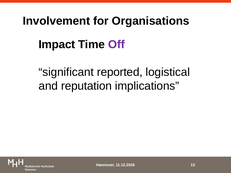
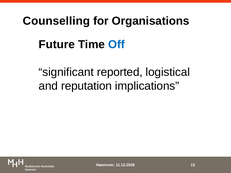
Involvement: Involvement -> Counselling
Impact: Impact -> Future
Off colour: purple -> blue
